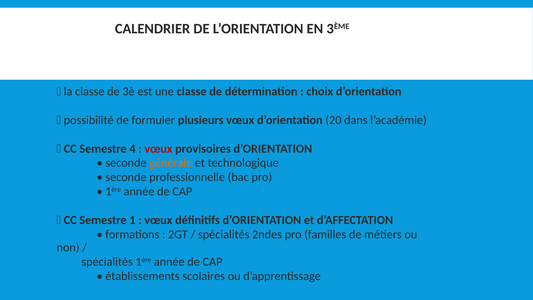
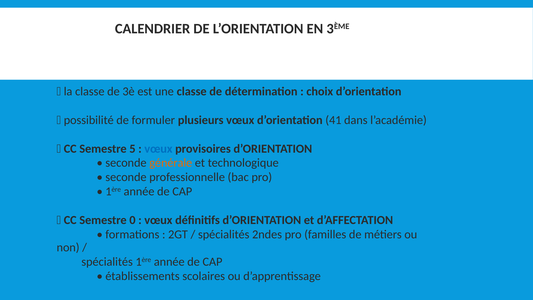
20: 20 -> 41
4: 4 -> 5
vœux at (158, 149) colour: red -> blue
1: 1 -> 0
